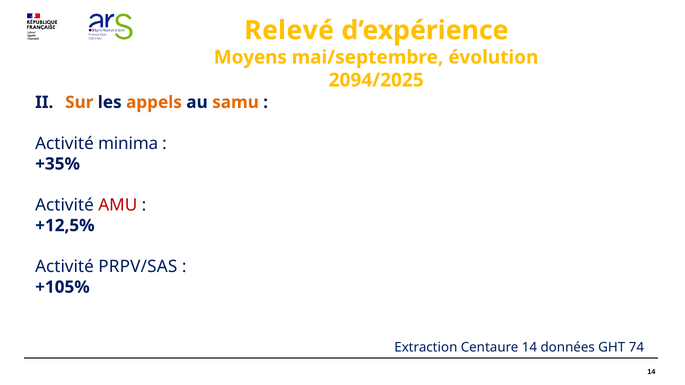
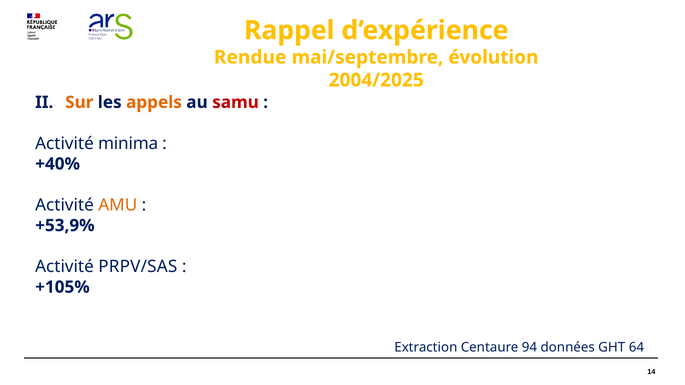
Relevé: Relevé -> Rappel
Moyens: Moyens -> Rendue
2094/2025: 2094/2025 -> 2004/2025
samu colour: orange -> red
+35%: +35% -> +40%
AMU colour: red -> orange
+12,5%: +12,5% -> +53,9%
Centaure 14: 14 -> 94
74: 74 -> 64
